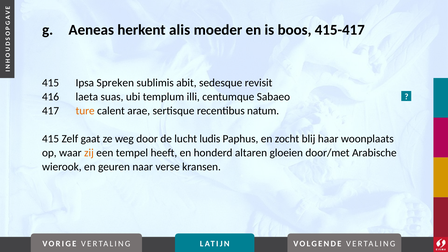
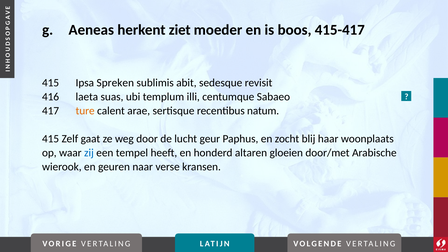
alis: alis -> ziet
ludis: ludis -> geur
zij colour: orange -> blue
